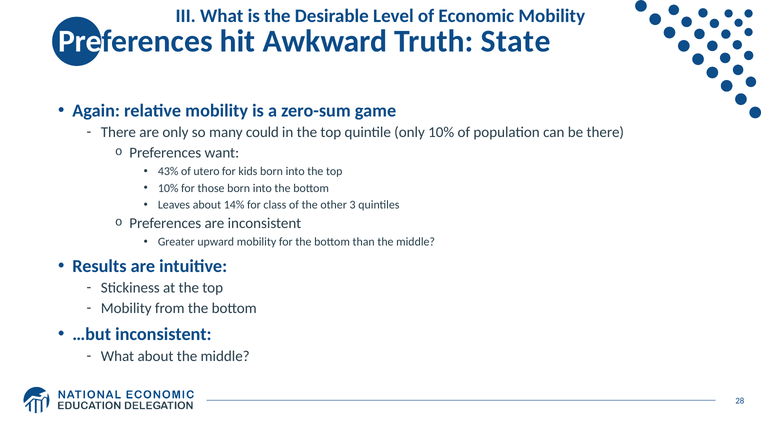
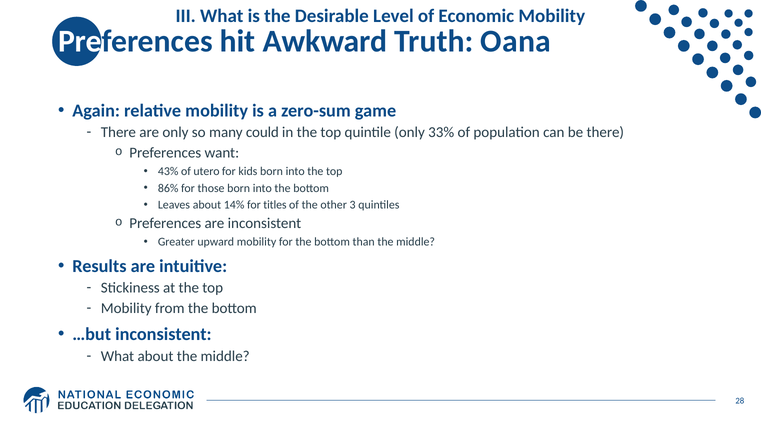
State: State -> Oana
only 10%: 10% -> 33%
10% at (168, 188): 10% -> 86%
class: class -> titles
